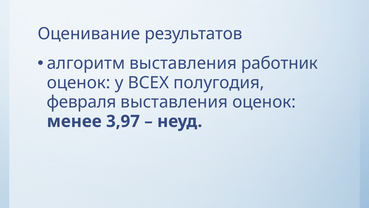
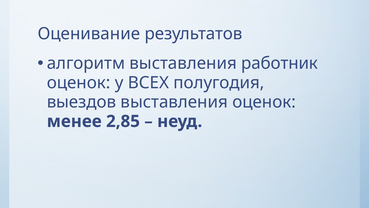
февраля: февраля -> выездов
3,97: 3,97 -> 2,85
